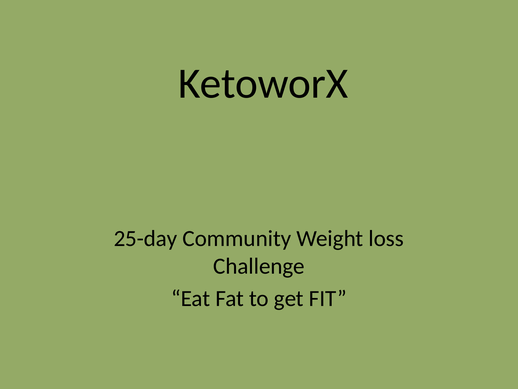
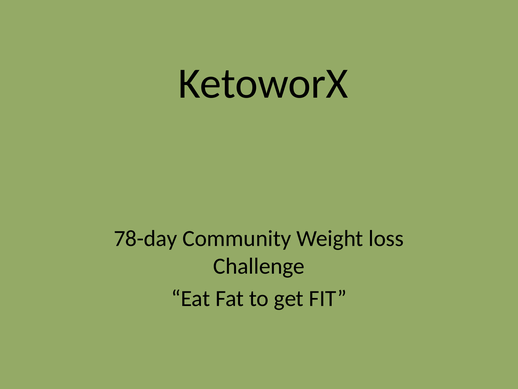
25-day: 25-day -> 78-day
